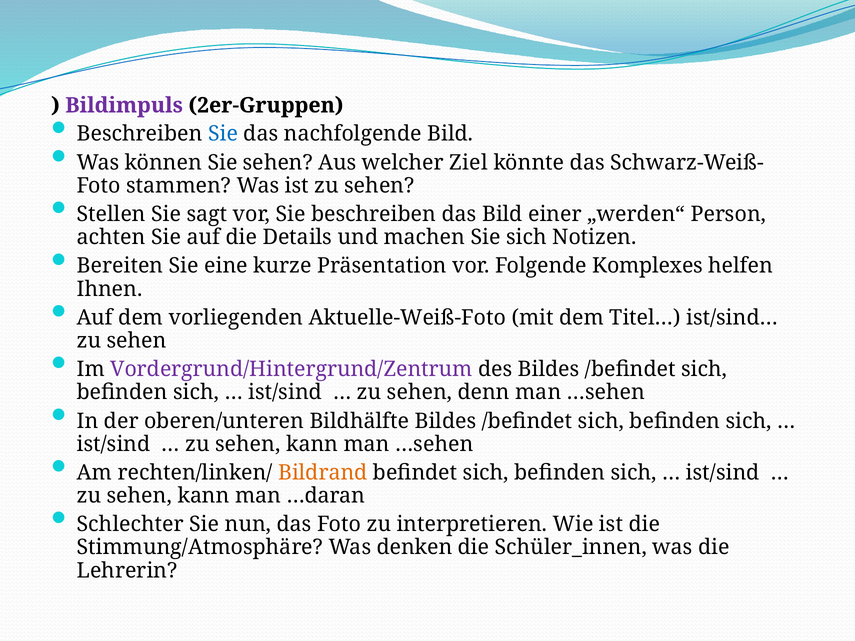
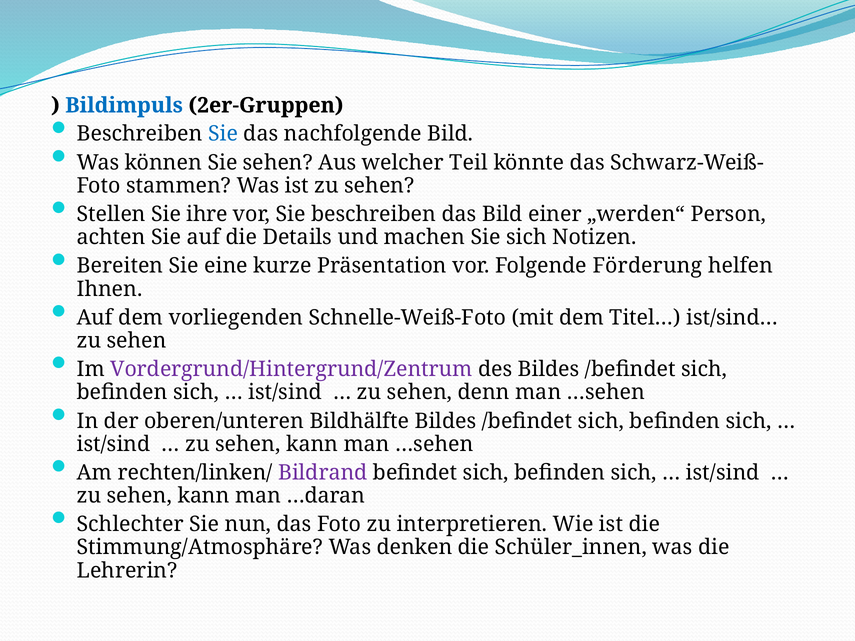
Bildimpuls colour: purple -> blue
Ziel: Ziel -> Teil
sagt: sagt -> ihre
Komplexes: Komplexes -> Förderung
Aktuelle-Weiß-Foto: Aktuelle-Weiß-Foto -> Schnelle-Weiß-Foto
Bildrand colour: orange -> purple
